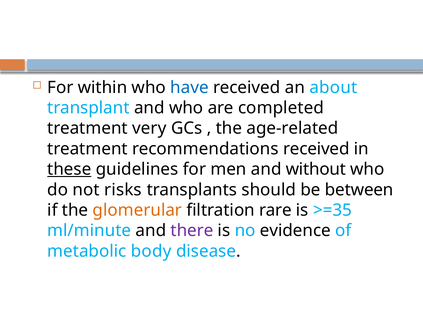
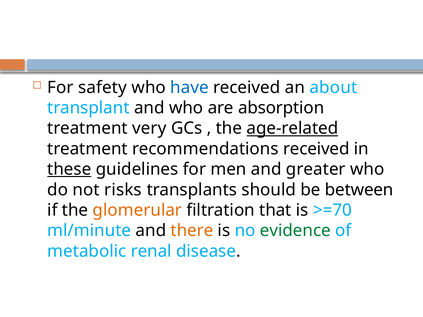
within: within -> safety
completed: completed -> absorption
age-related underline: none -> present
without: without -> greater
rare: rare -> that
>=35: >=35 -> >=70
there colour: purple -> orange
evidence colour: black -> green
body: body -> renal
